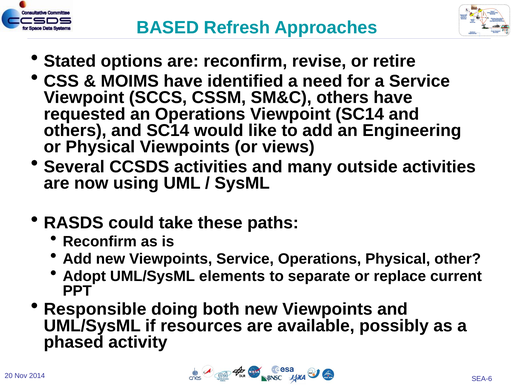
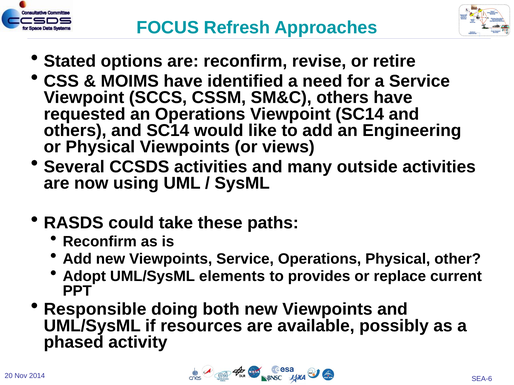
BASED: BASED -> FOCUS
separate: separate -> provides
